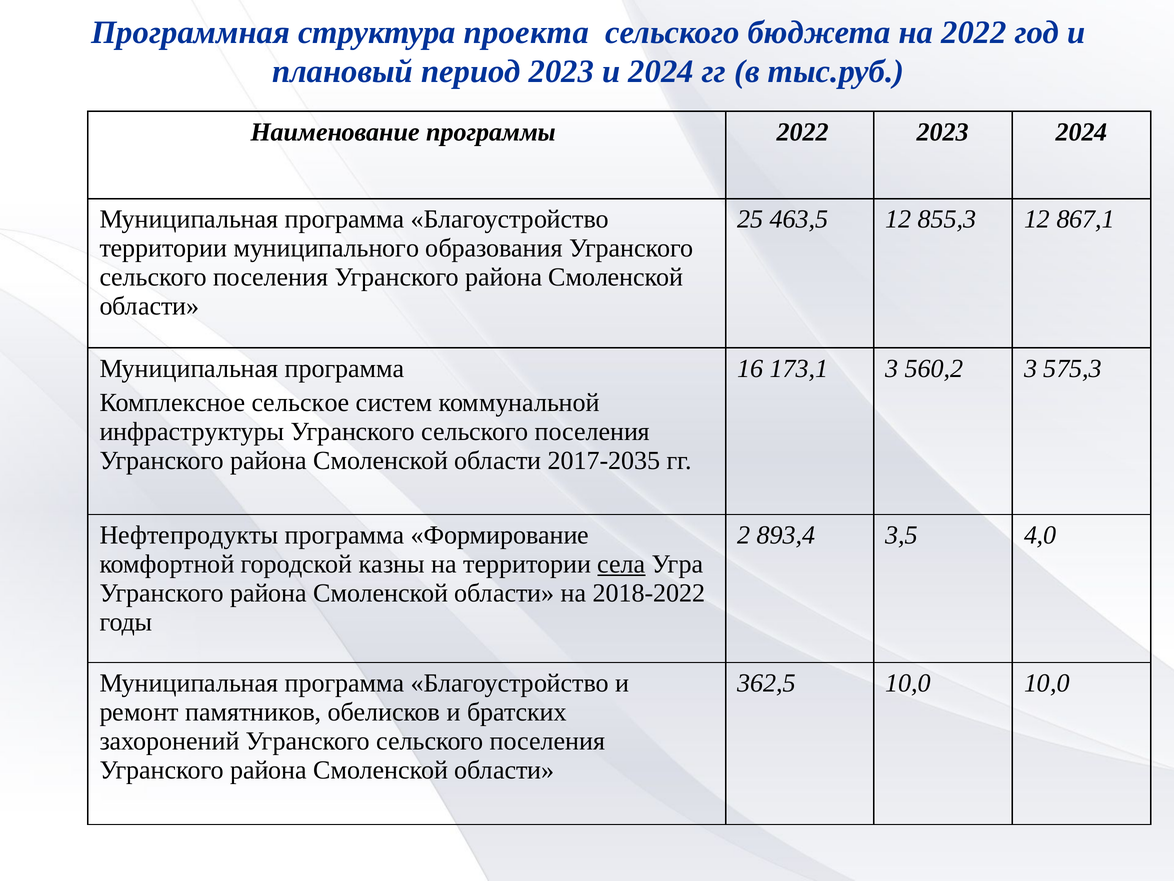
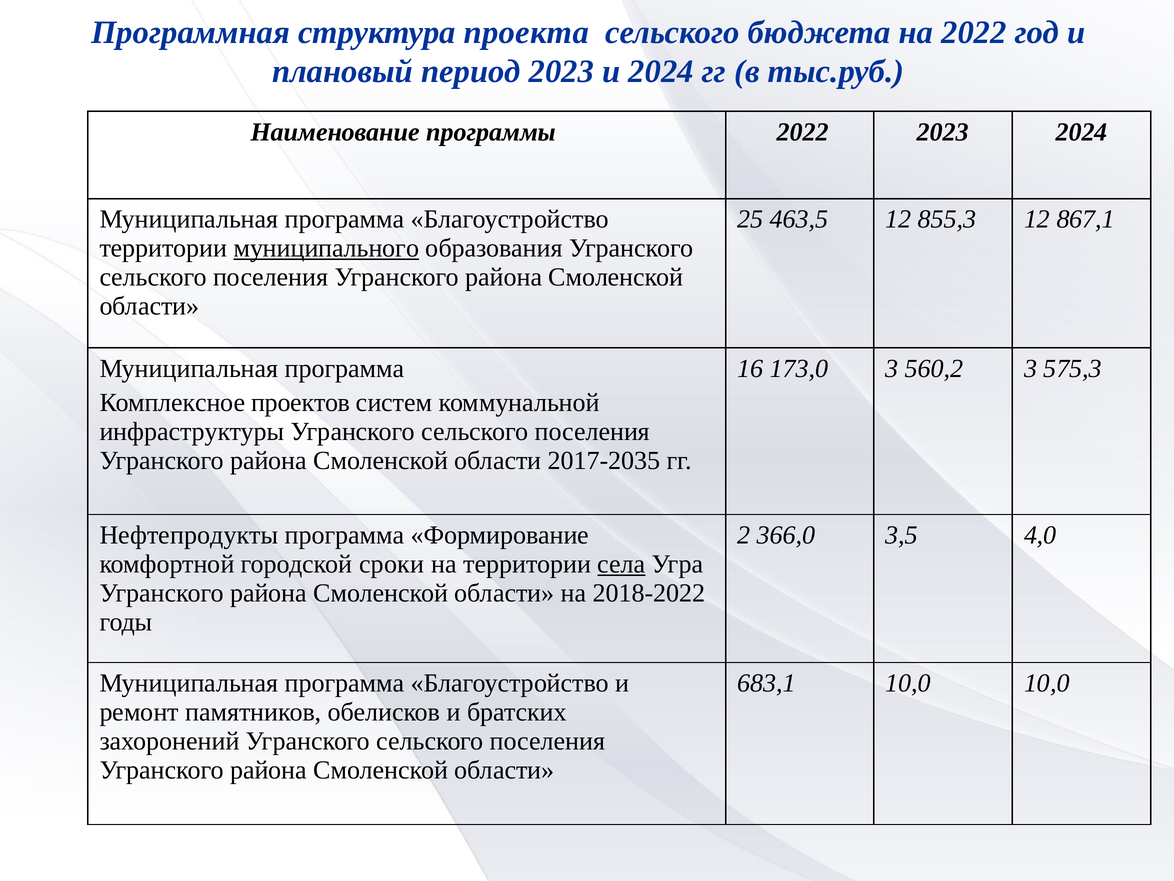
муниципального underline: none -> present
173,1: 173,1 -> 173,0
сельское: сельское -> проектов
893,4: 893,4 -> 366,0
казны: казны -> сроки
362,5: 362,5 -> 683,1
